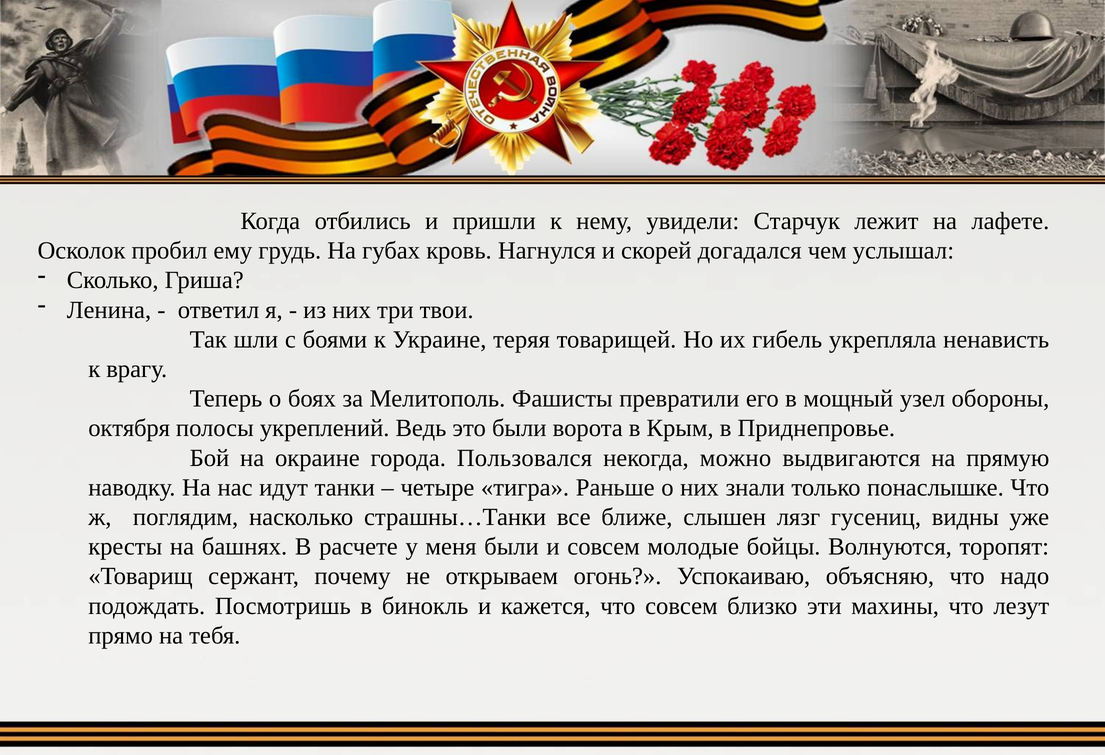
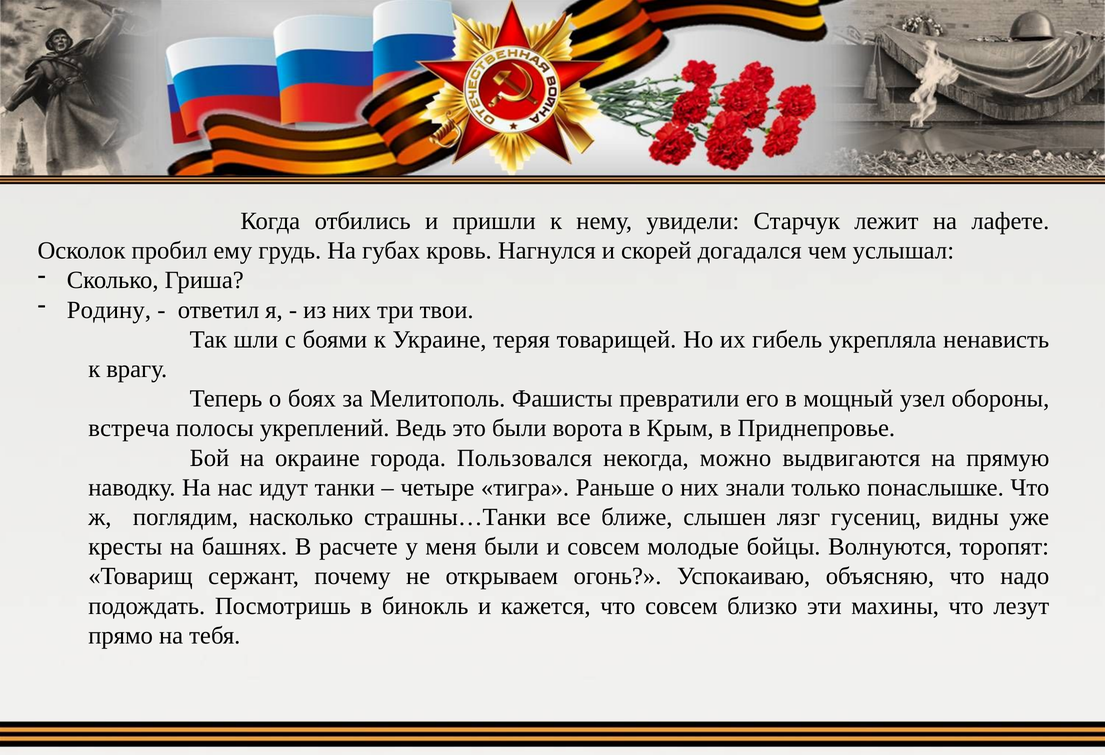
Ленина: Ленина -> Родину
октября: октября -> встреча
